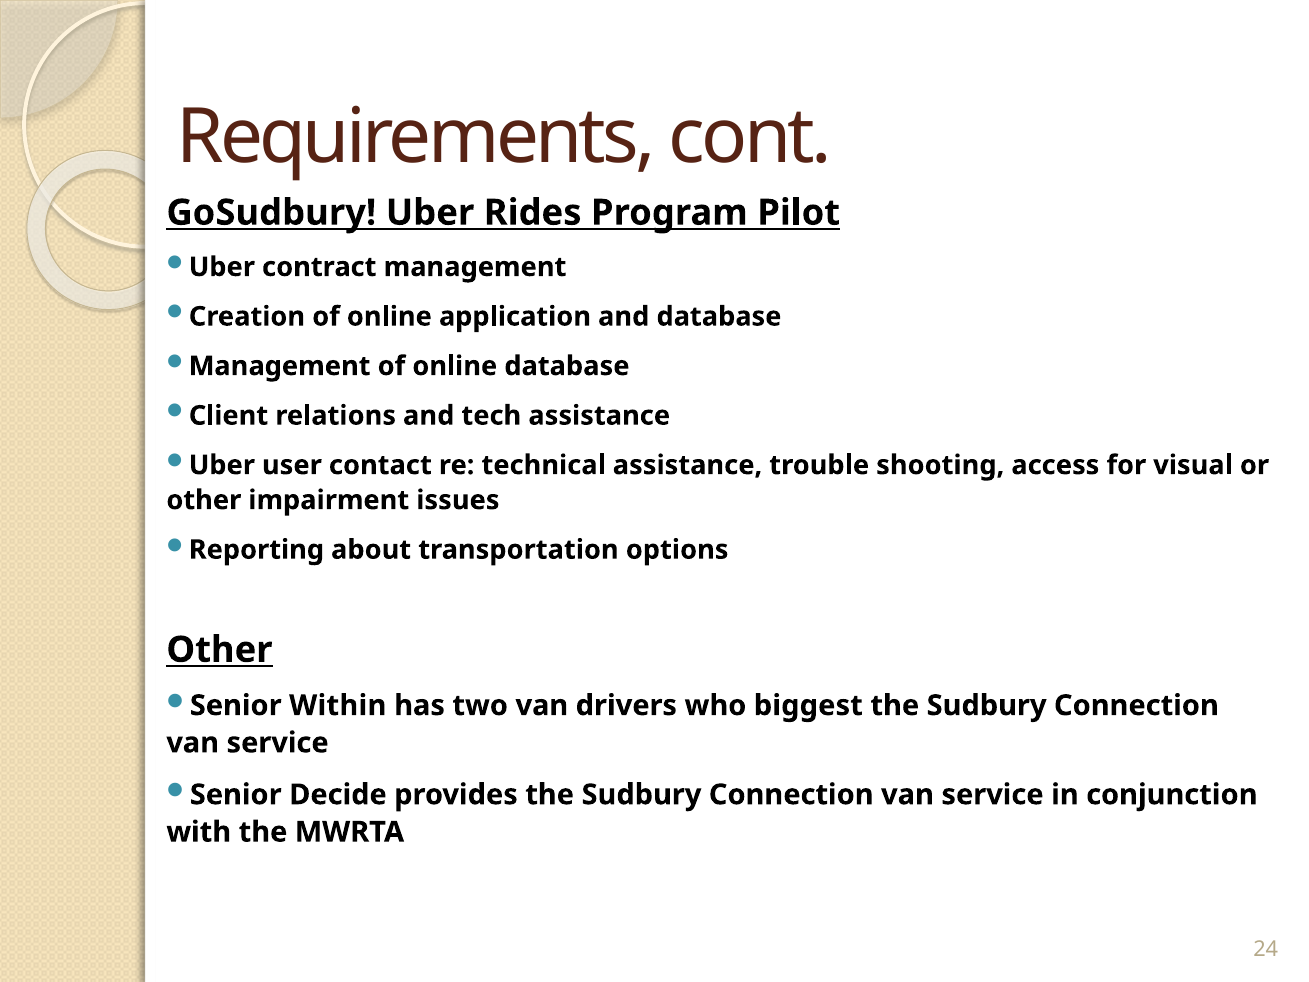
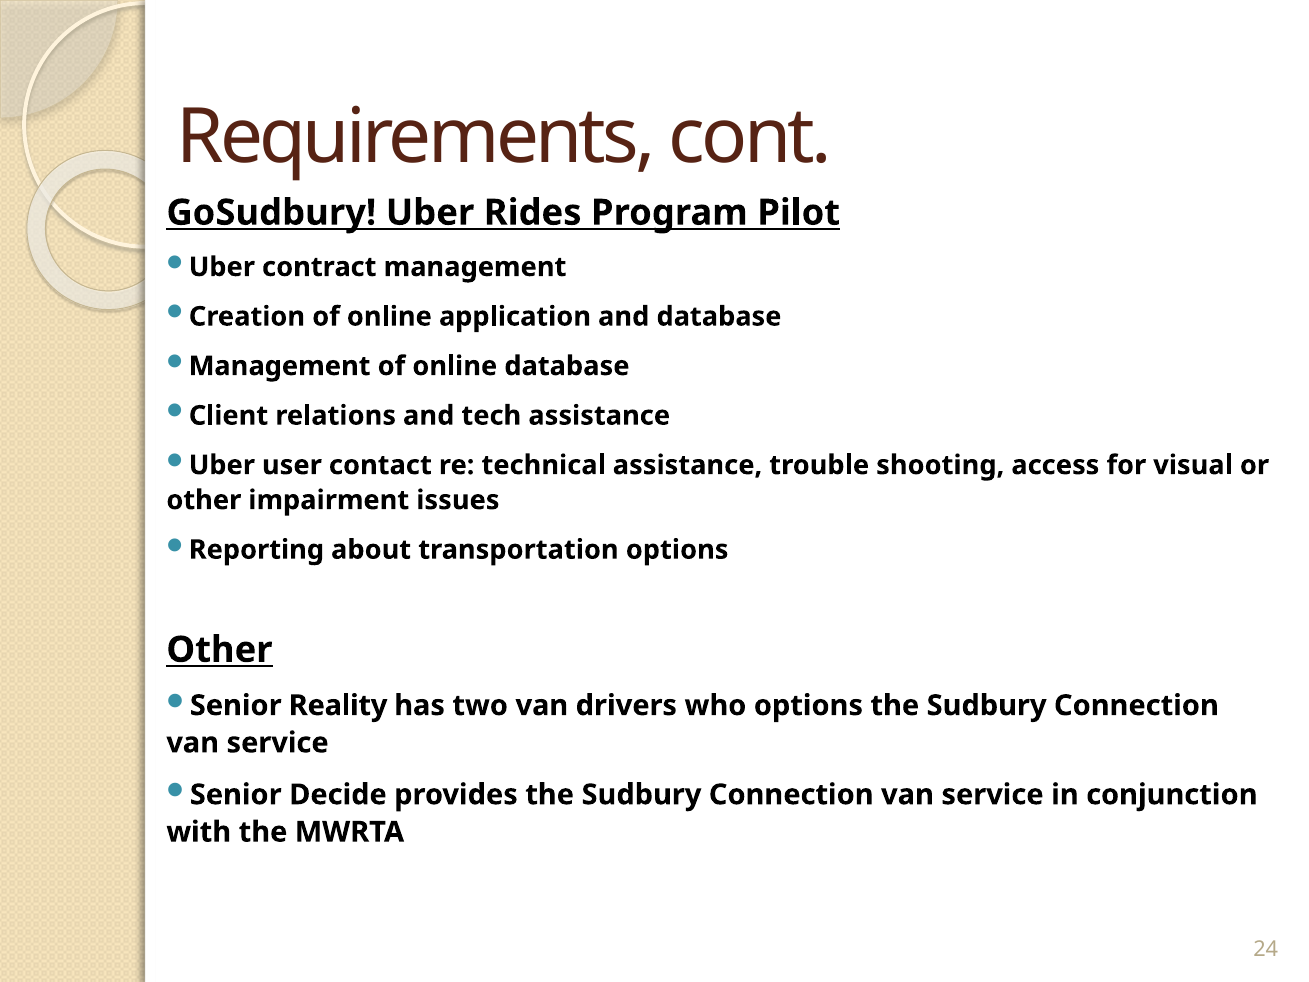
Within: Within -> Reality
who biggest: biggest -> options
